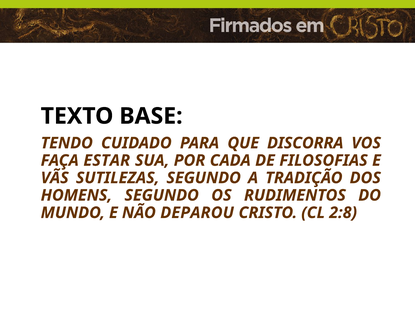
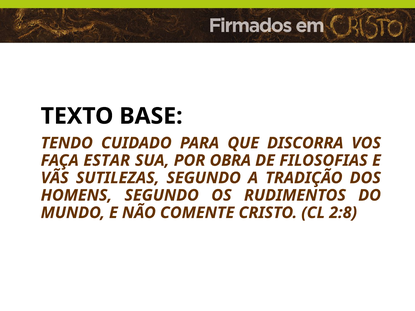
CADA: CADA -> OBRA
DEPAROU: DEPAROU -> COMENTE
